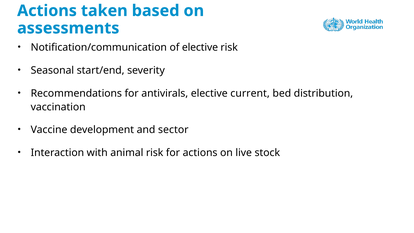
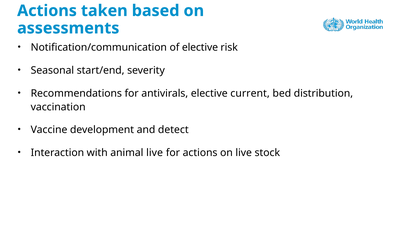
sector: sector -> detect
animal risk: risk -> live
